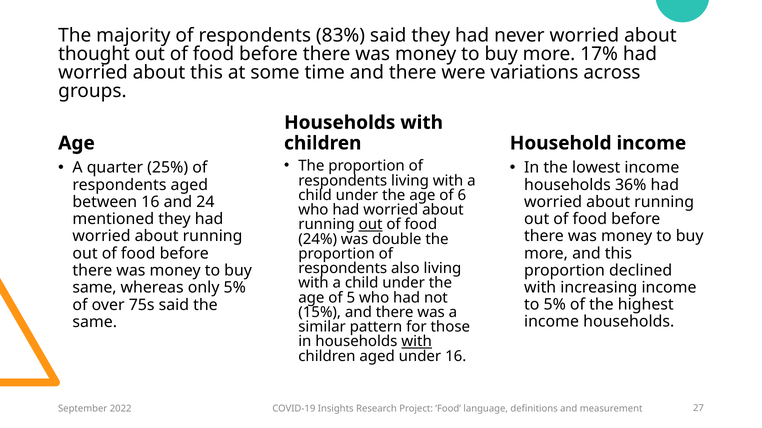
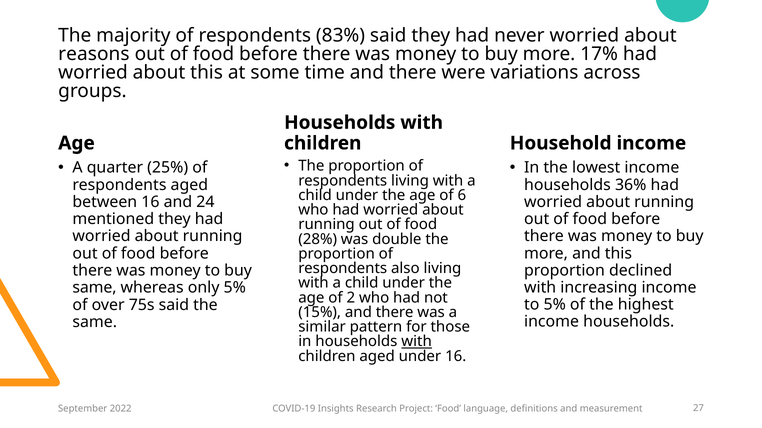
thought: thought -> reasons
out at (371, 225) underline: present -> none
24%: 24% -> 28%
5: 5 -> 2
